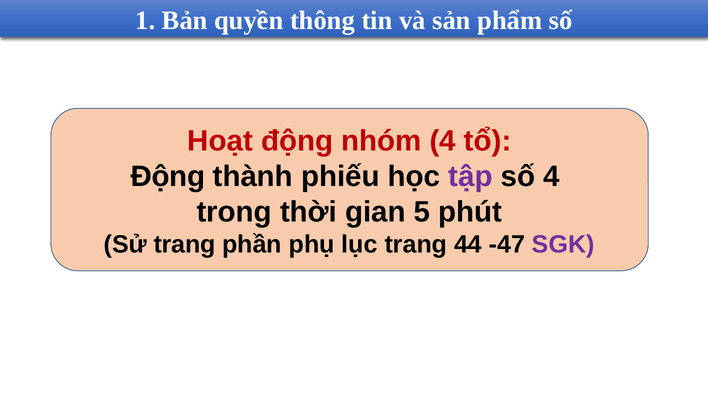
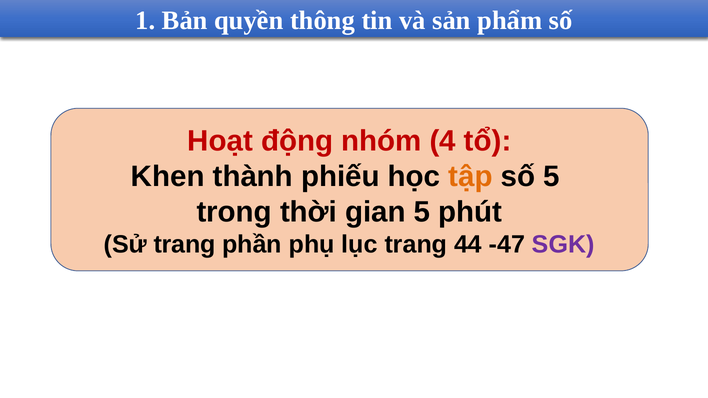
Động at (168, 177): Động -> Khen
tập colour: purple -> orange
số 4: 4 -> 5
